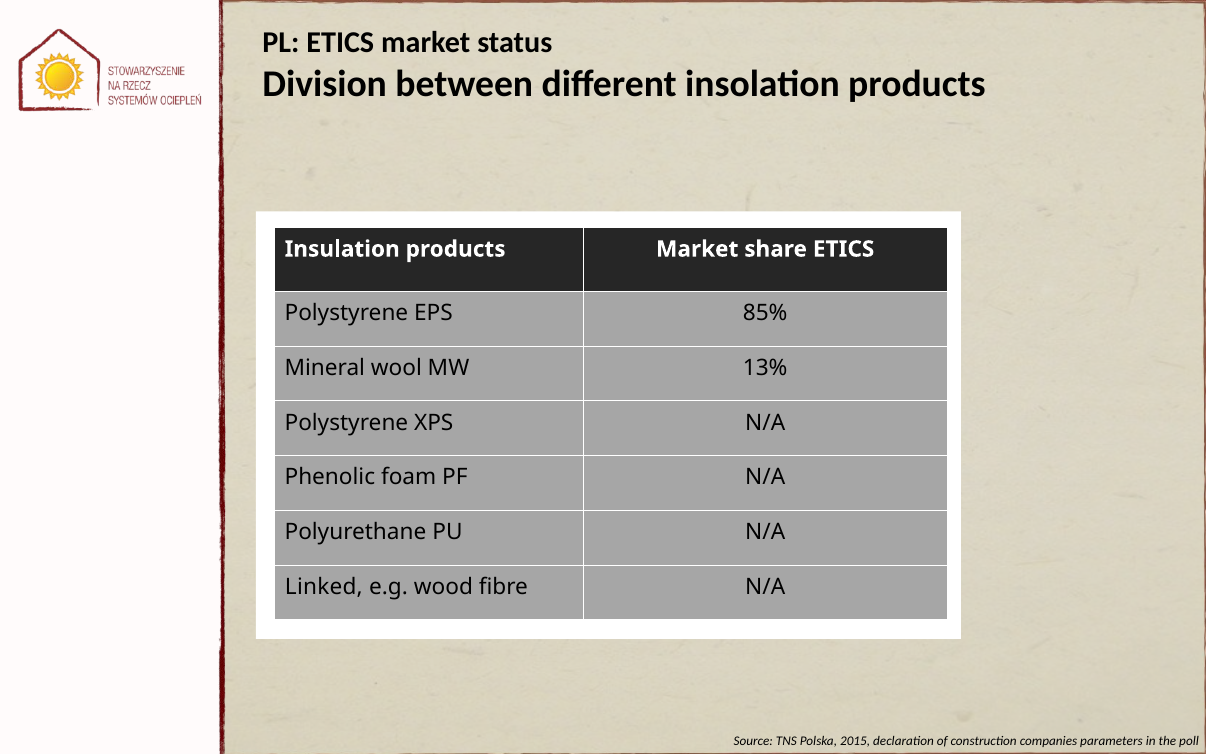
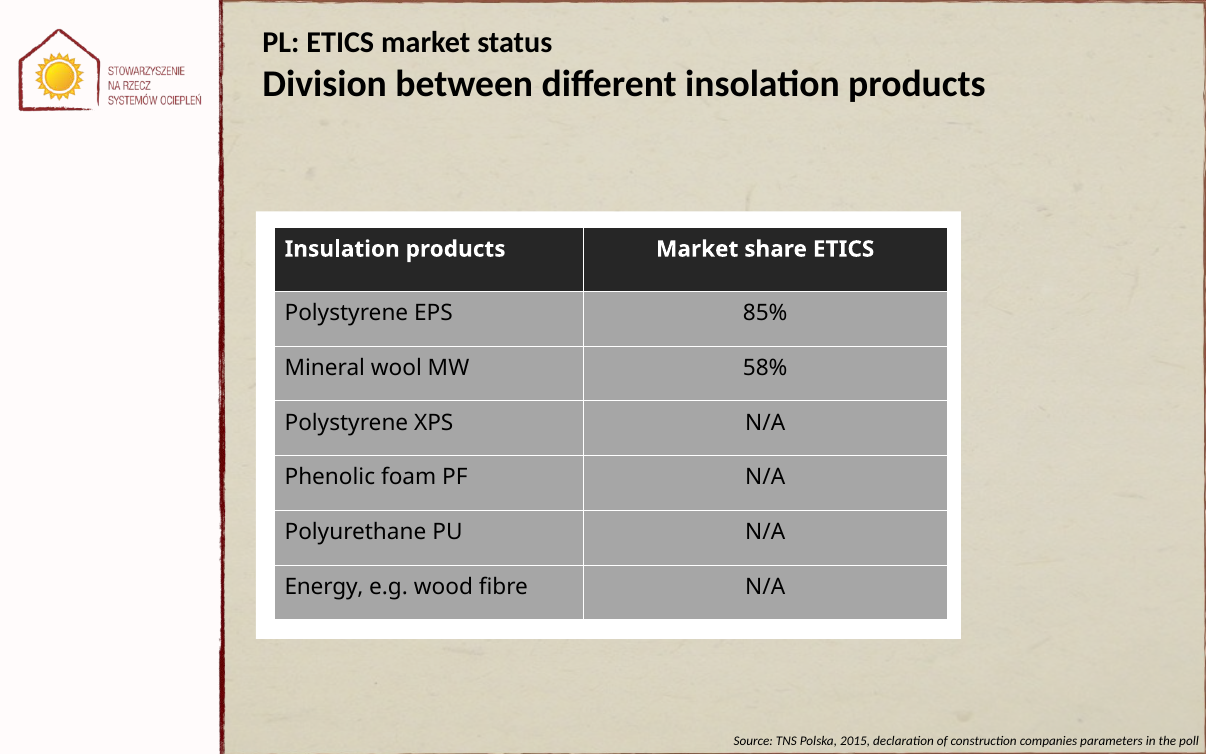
13%: 13% -> 58%
Linked: Linked -> Energy
